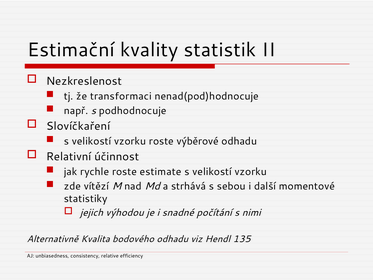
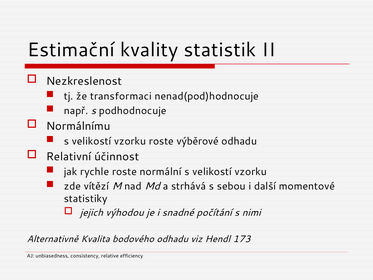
Slovíčkaření: Slovíčkaření -> Normálnímu
estimate: estimate -> normální
135: 135 -> 173
